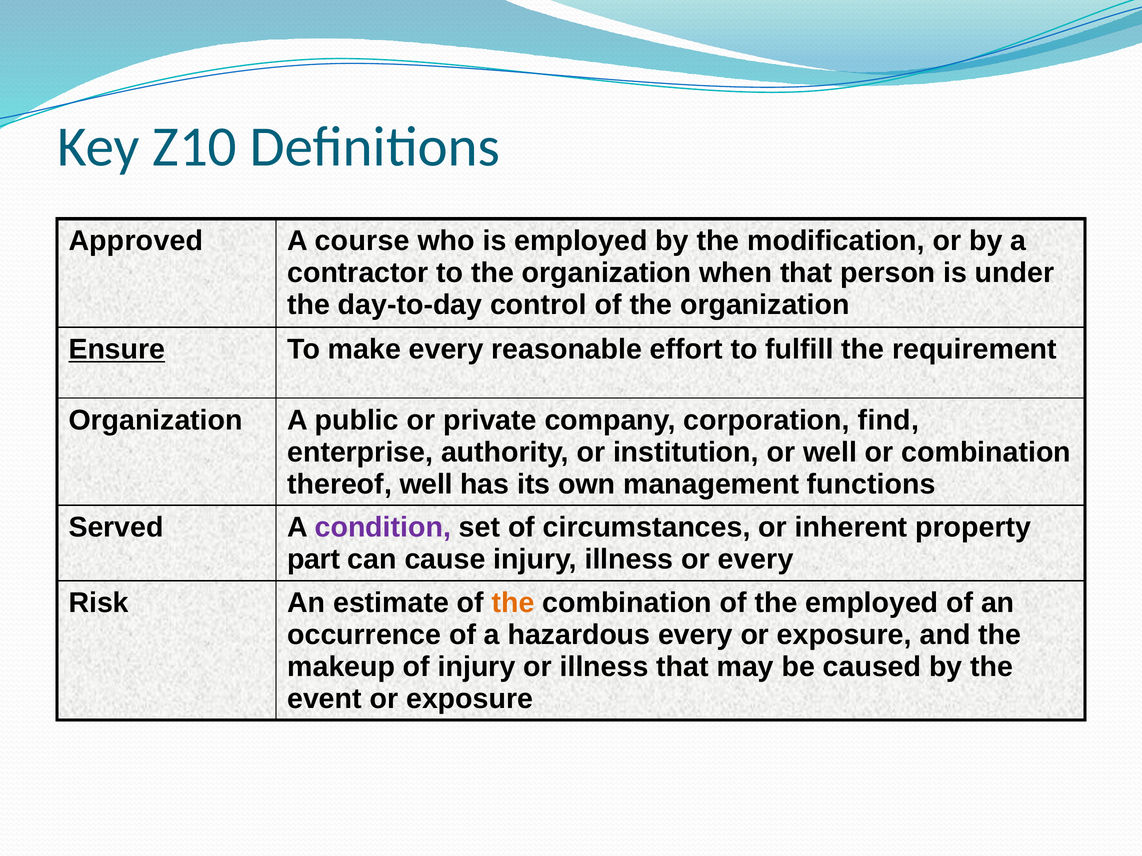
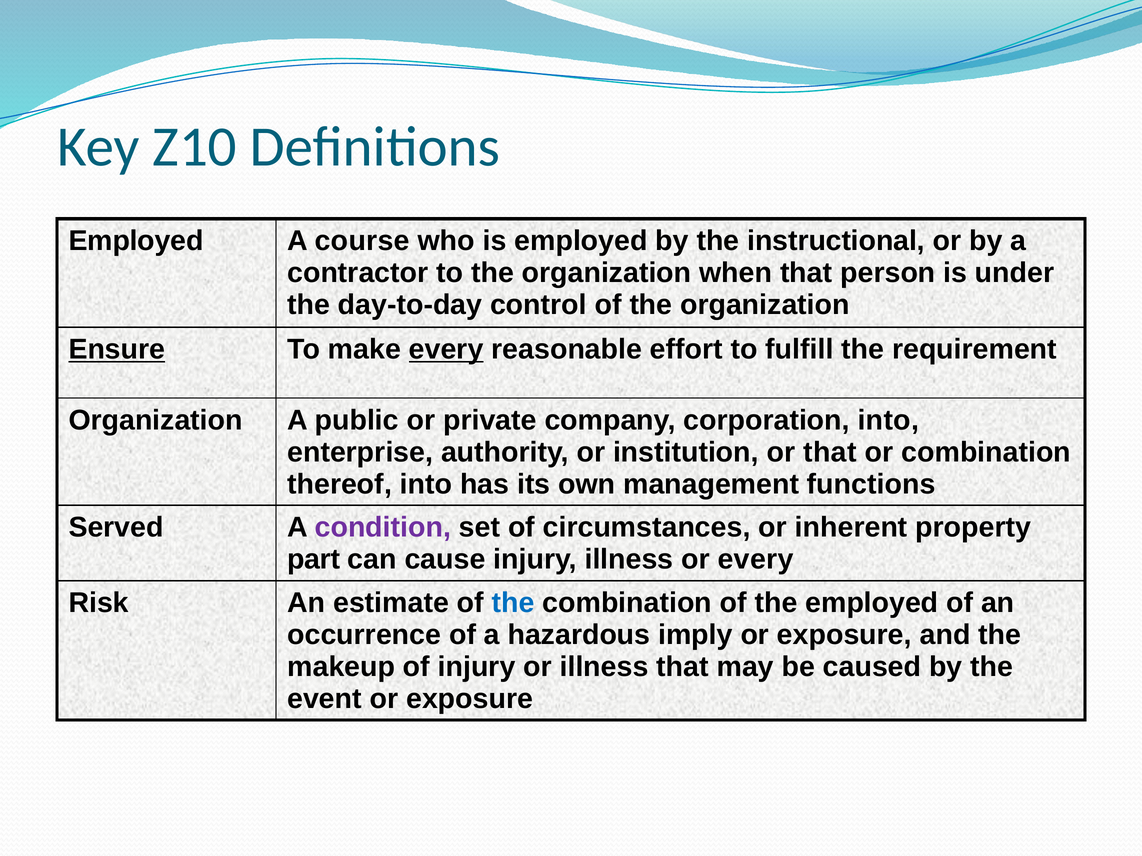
Approved at (136, 241): Approved -> Employed
modification: modification -> instructional
every at (446, 350) underline: none -> present
corporation find: find -> into
or well: well -> that
thereof well: well -> into
the at (513, 603) colour: orange -> blue
hazardous every: every -> imply
